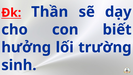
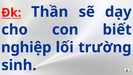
hưởng: hưởng -> nghiệp
